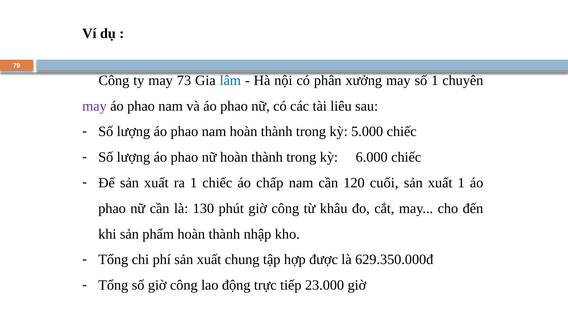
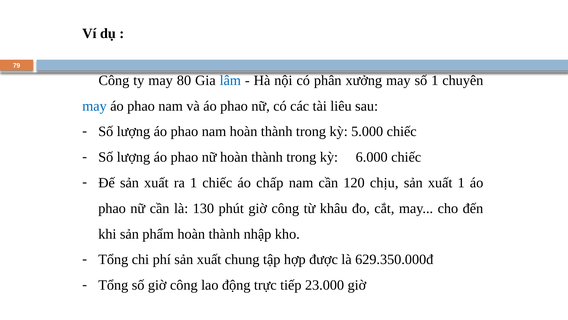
73: 73 -> 80
may at (95, 106) colour: purple -> blue
cuối: cuối -> chịu
